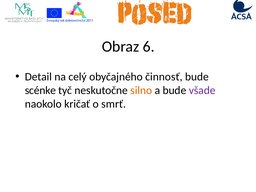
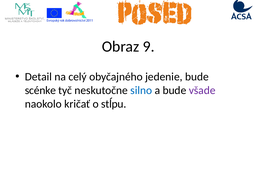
6: 6 -> 9
činnosť: činnosť -> jedenie
silno colour: orange -> blue
smrť: smrť -> stĺpu
